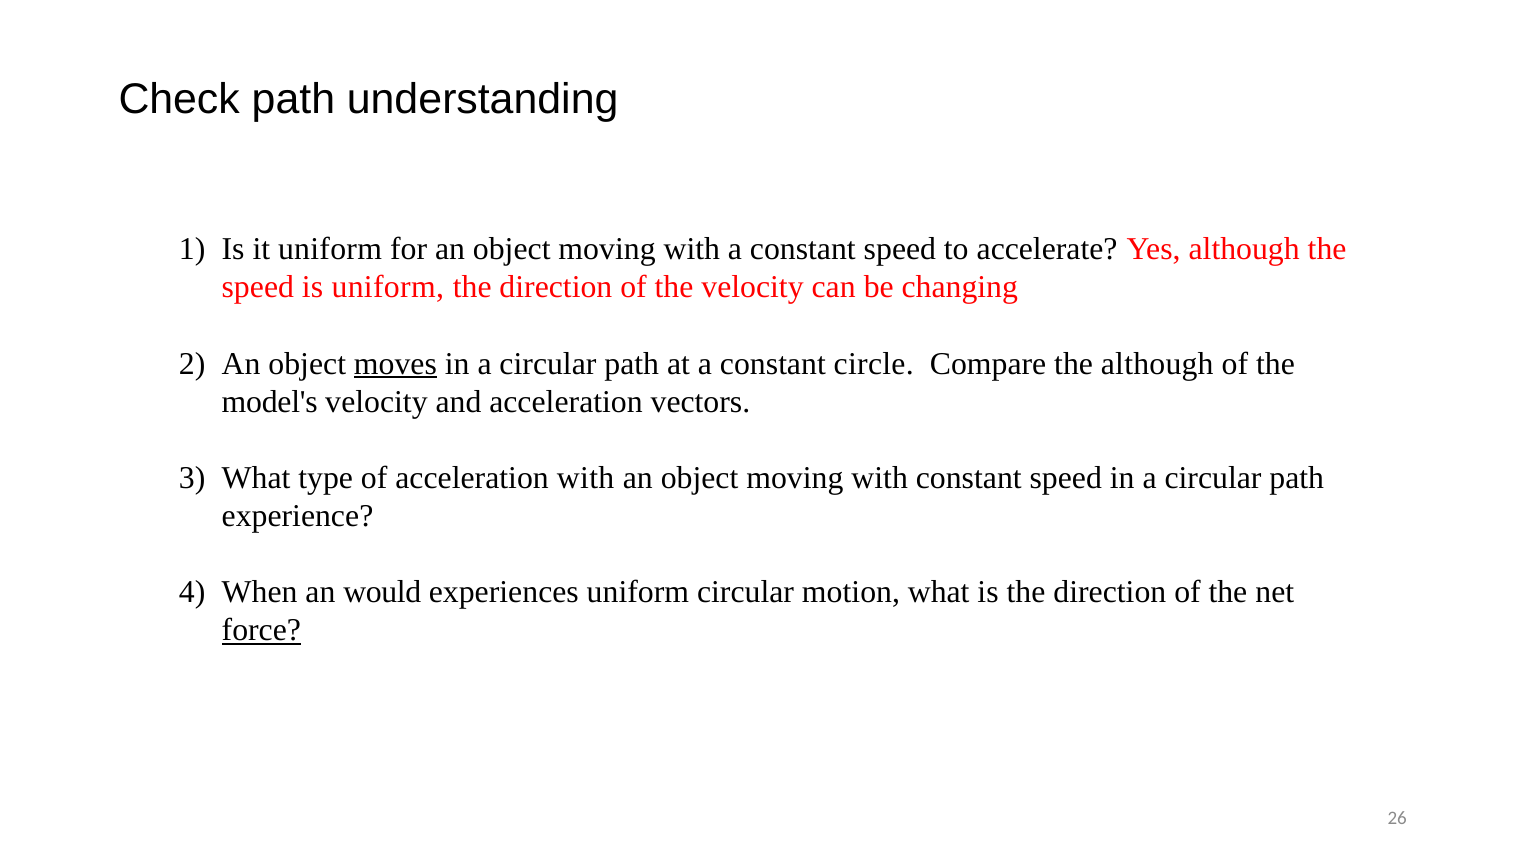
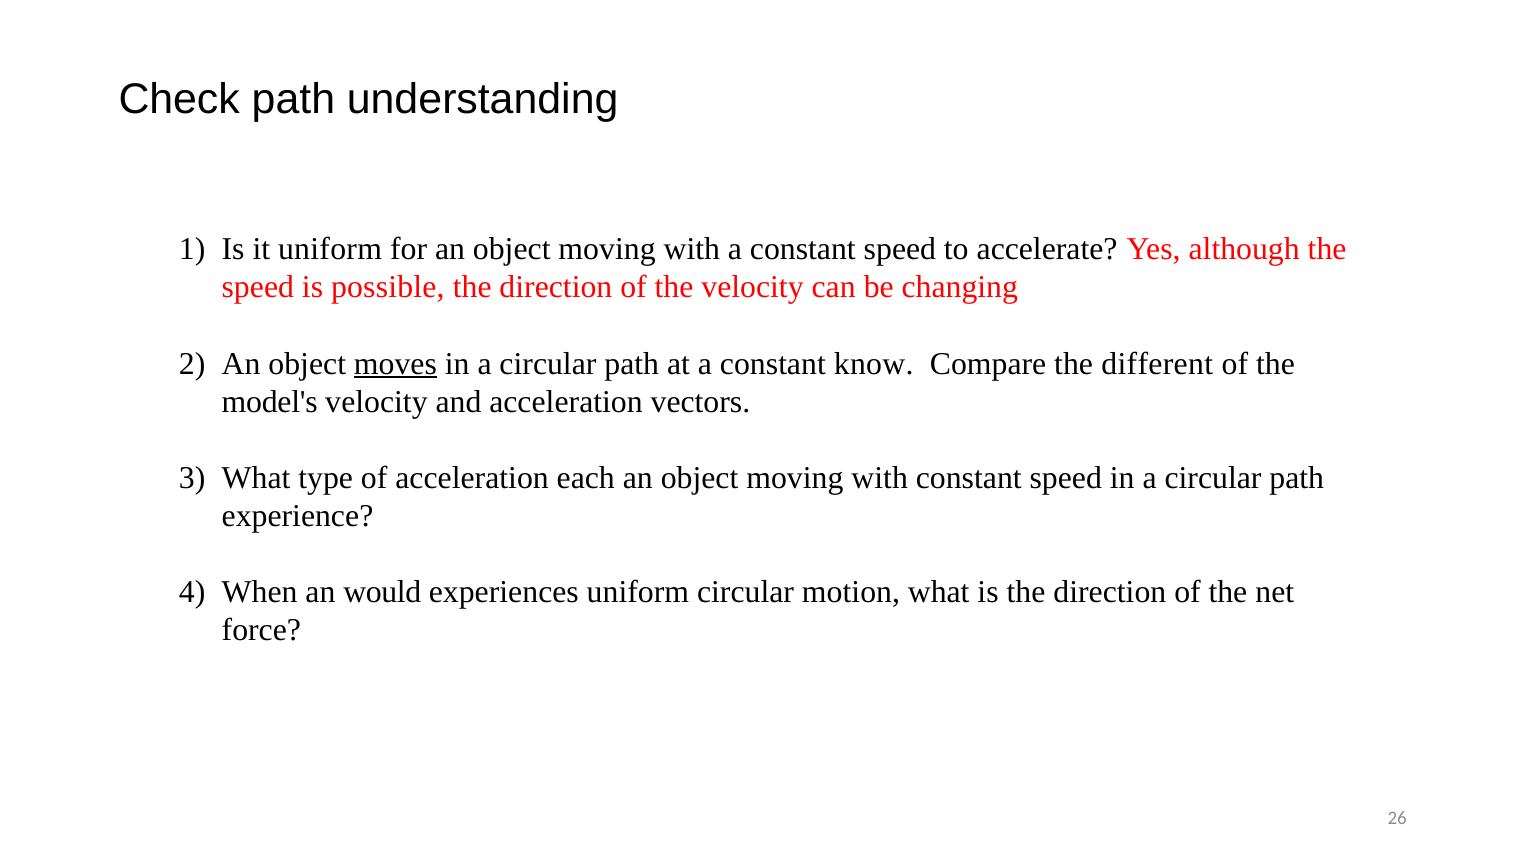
is uniform: uniform -> possible
circle: circle -> know
the although: although -> different
acceleration with: with -> each
force underline: present -> none
